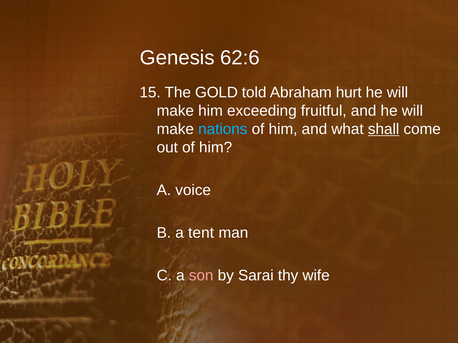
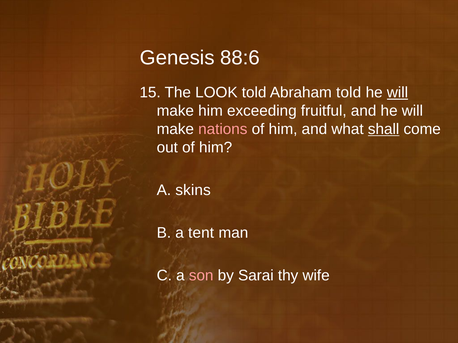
62:6: 62:6 -> 88:6
GOLD: GOLD -> LOOK
Abraham hurt: hurt -> told
will at (397, 93) underline: none -> present
nations colour: light blue -> pink
voice: voice -> skins
